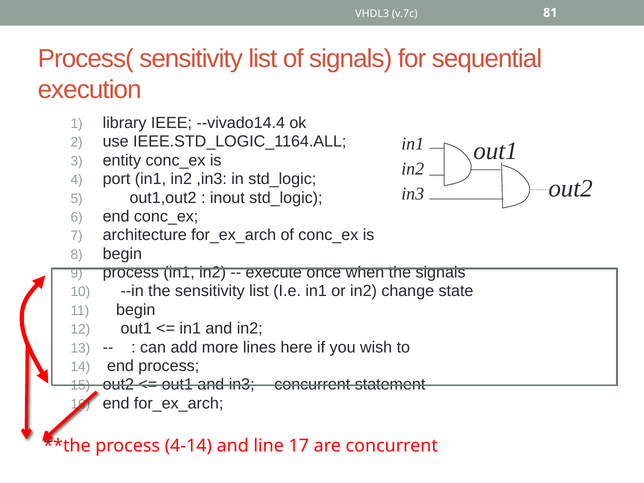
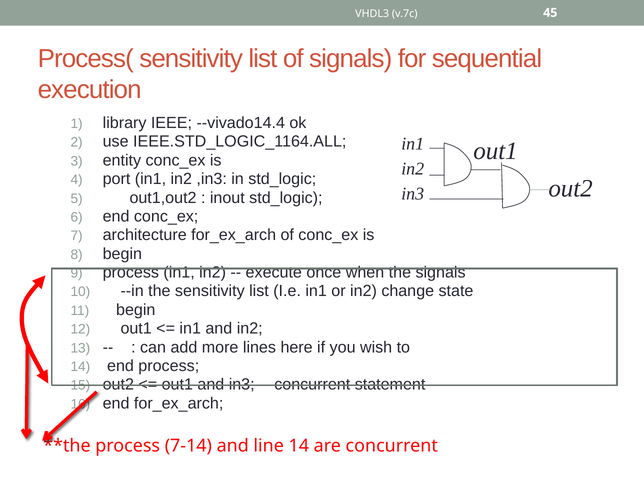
81: 81 -> 45
4-14: 4-14 -> 7-14
line 17: 17 -> 14
